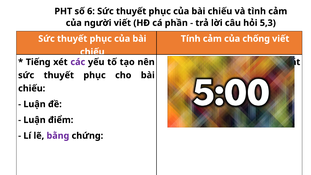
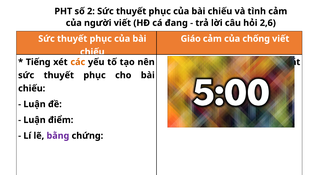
6: 6 -> 2
phần: phần -> đang
5,3: 5,3 -> 2,6
Tính: Tính -> Giáo
các colour: purple -> orange
